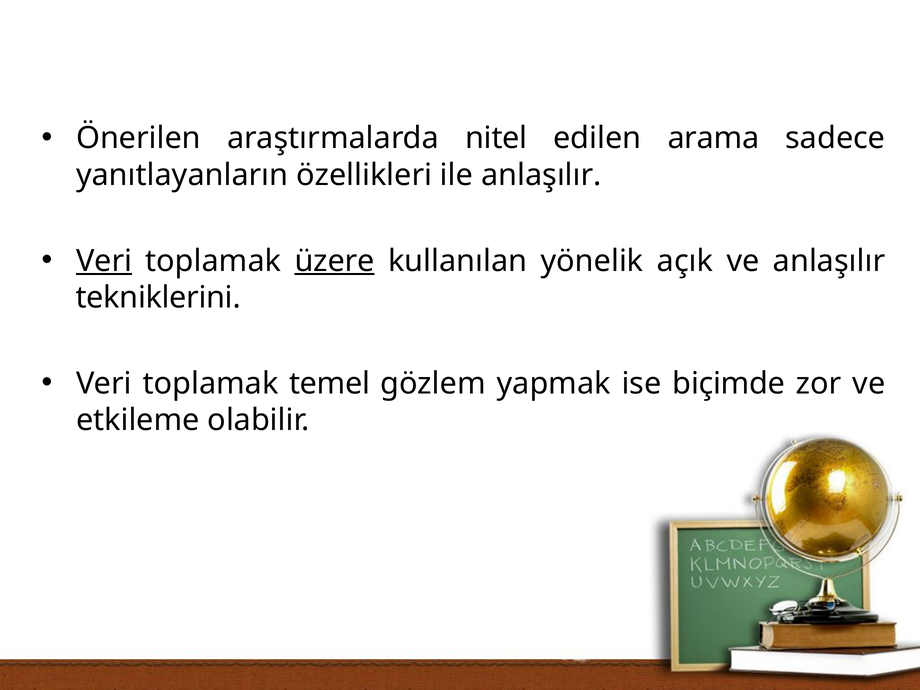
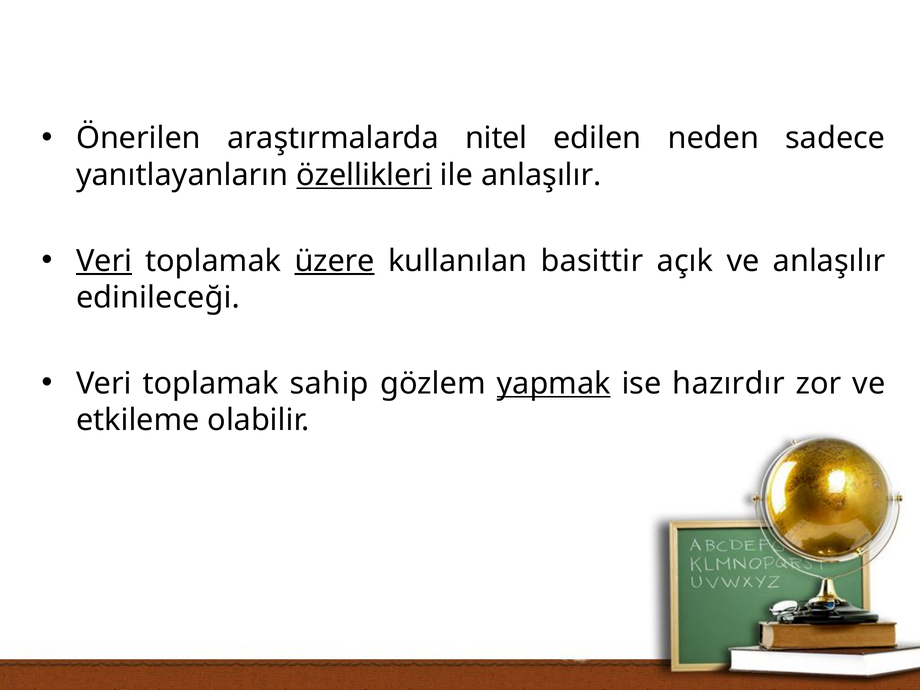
arama: arama -> neden
özellikleri underline: none -> present
yönelik: yönelik -> basittir
tekniklerini: tekniklerini -> edinileceği
temel: temel -> sahip
yapmak underline: none -> present
biçimde: biçimde -> hazırdır
